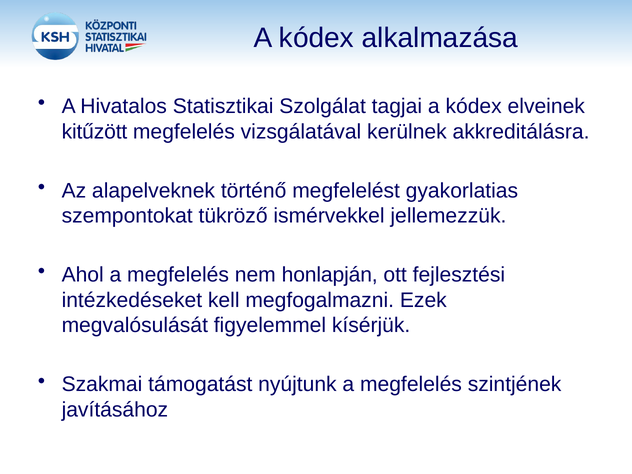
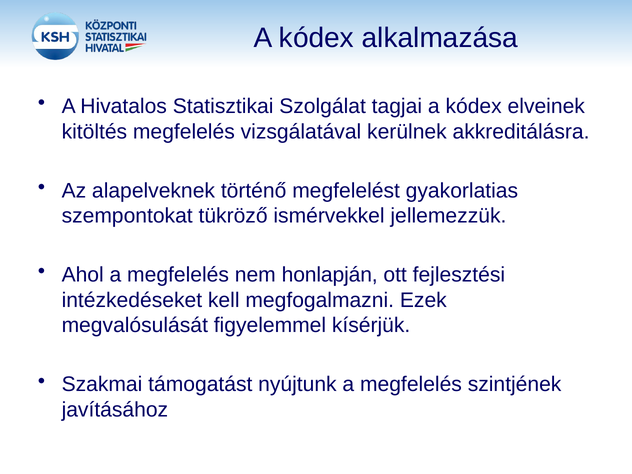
kitűzött: kitűzött -> kitöltés
